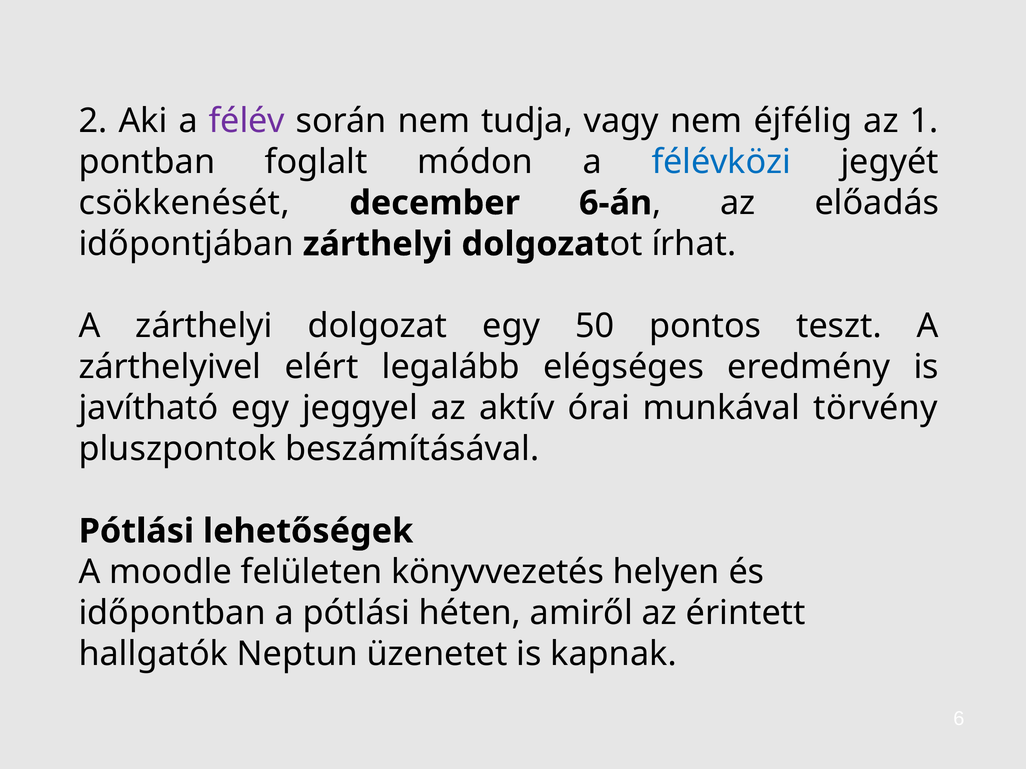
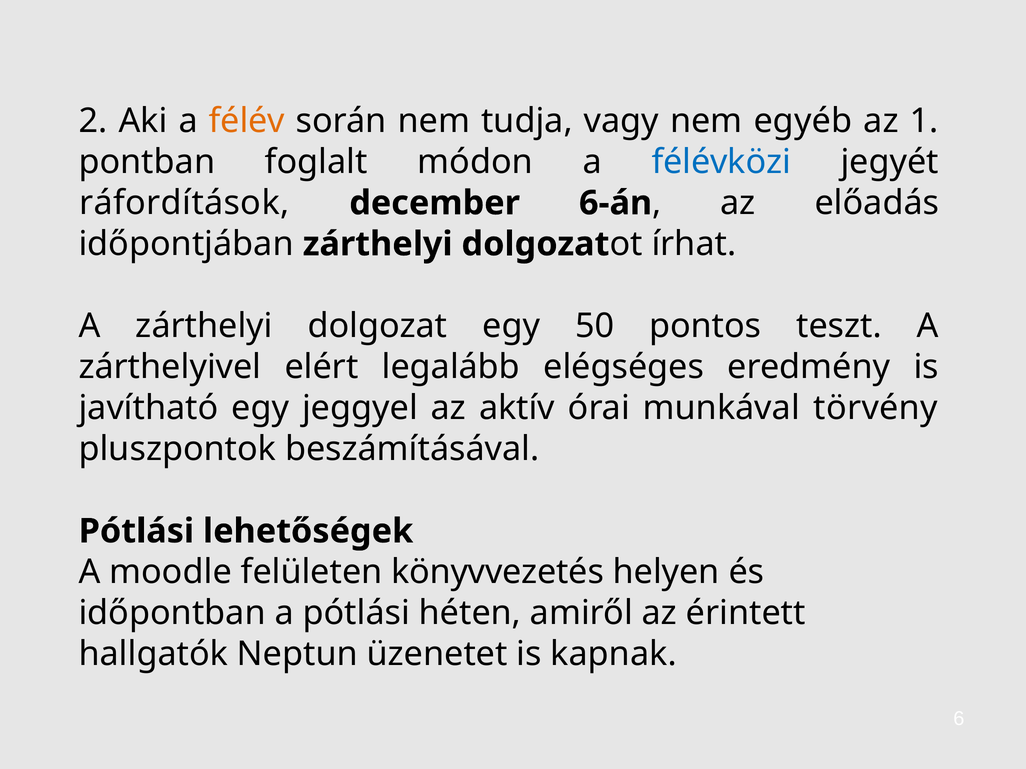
félév colour: purple -> orange
éjfélig: éjfélig -> egyéb
csökkenését: csökkenését -> ráfordítások
